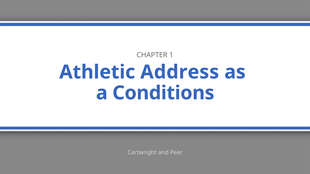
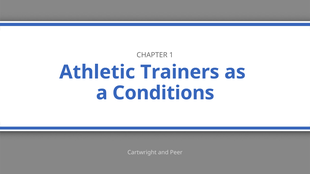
Address: Address -> Trainers
